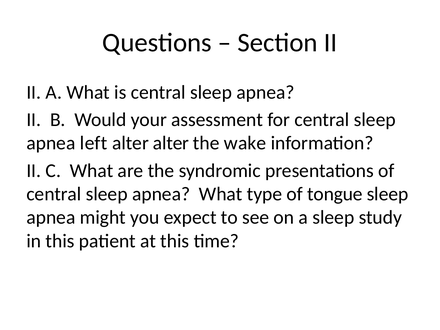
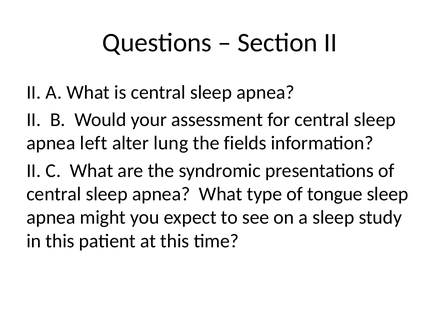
alter alter: alter -> lung
wake: wake -> fields
